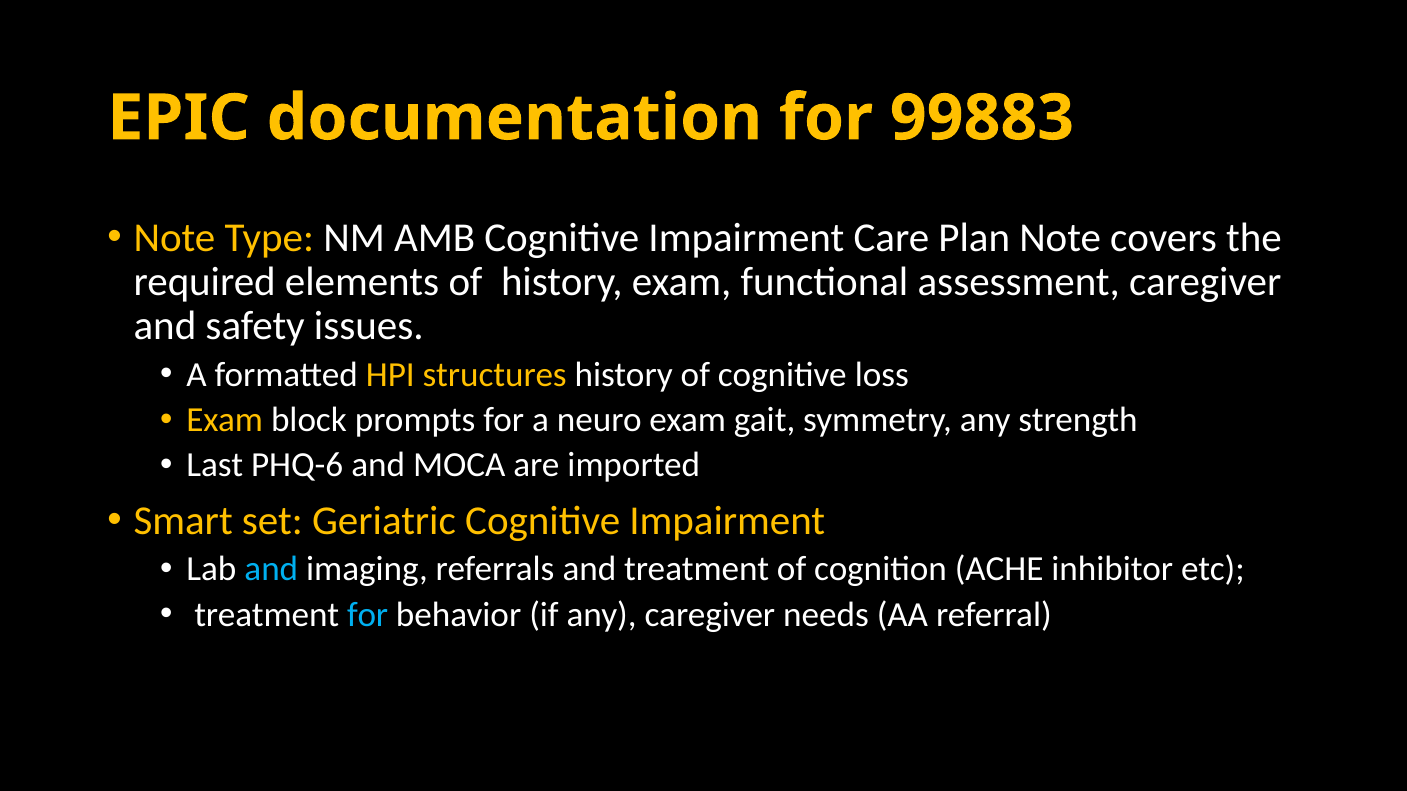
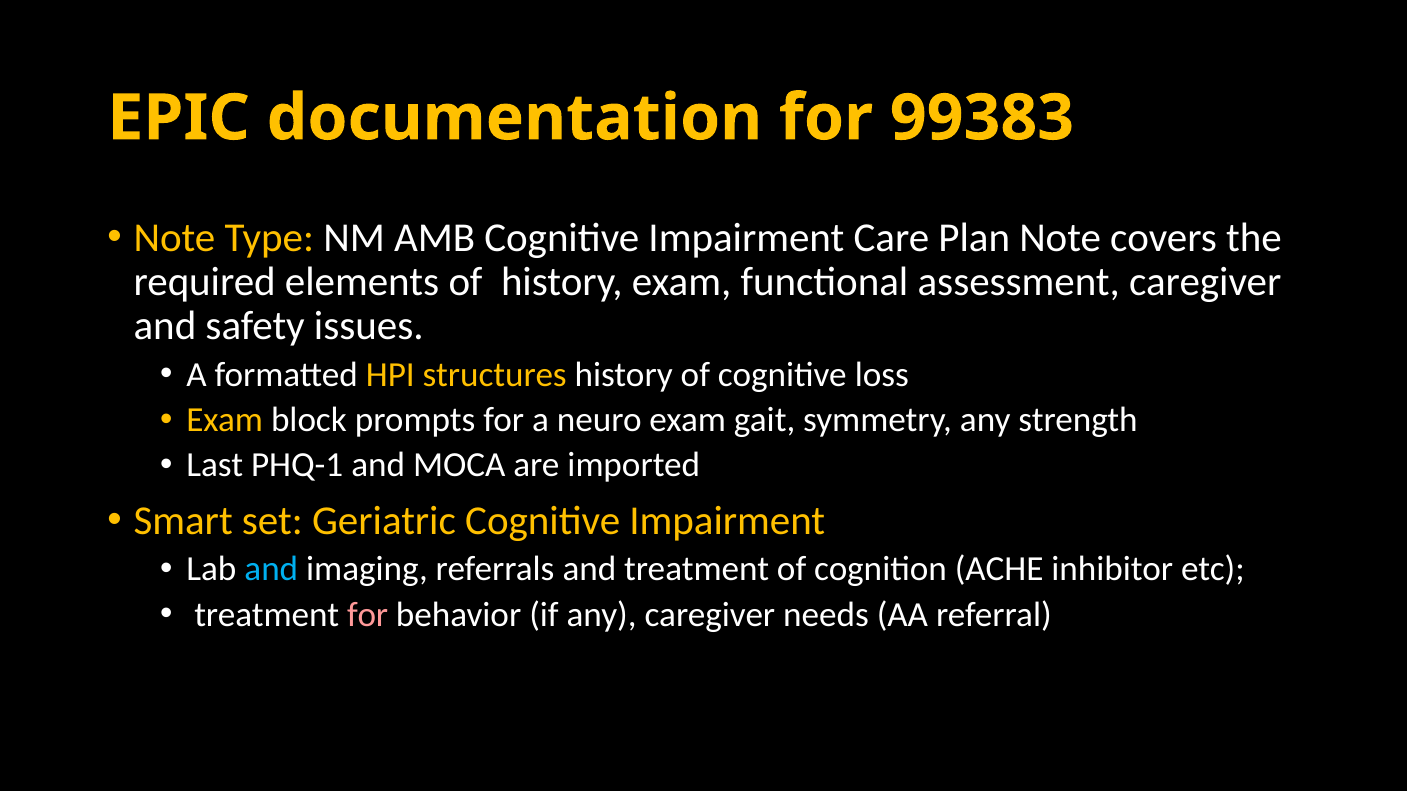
99883: 99883 -> 99383
PHQ-6: PHQ-6 -> PHQ-1
for at (368, 615) colour: light blue -> pink
